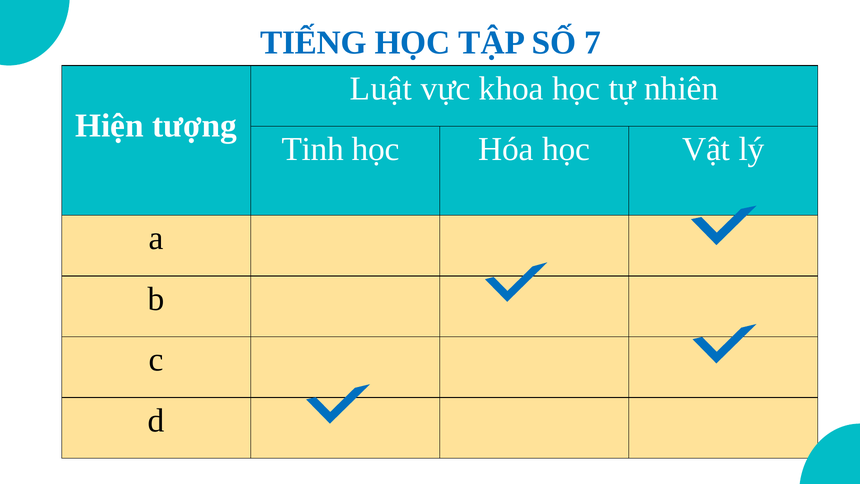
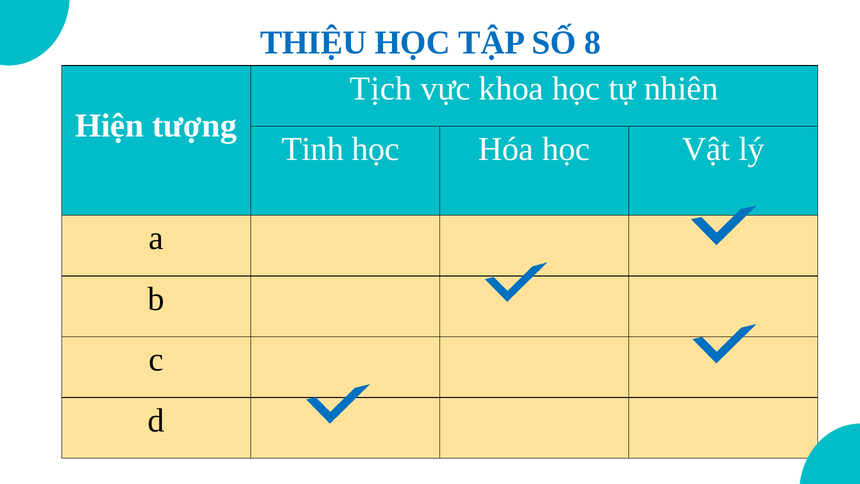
TIẾNG: TIẾNG -> THIỆU
7: 7 -> 8
Luật: Luật -> Tịch
